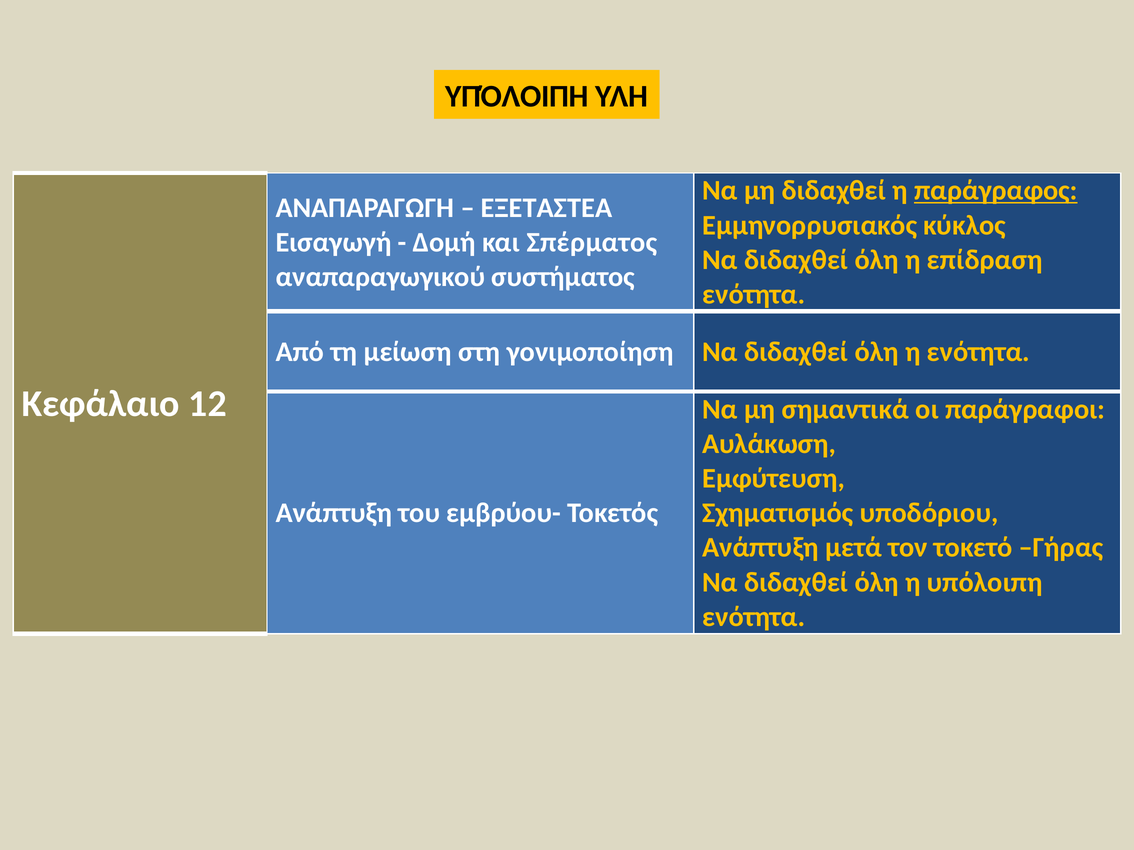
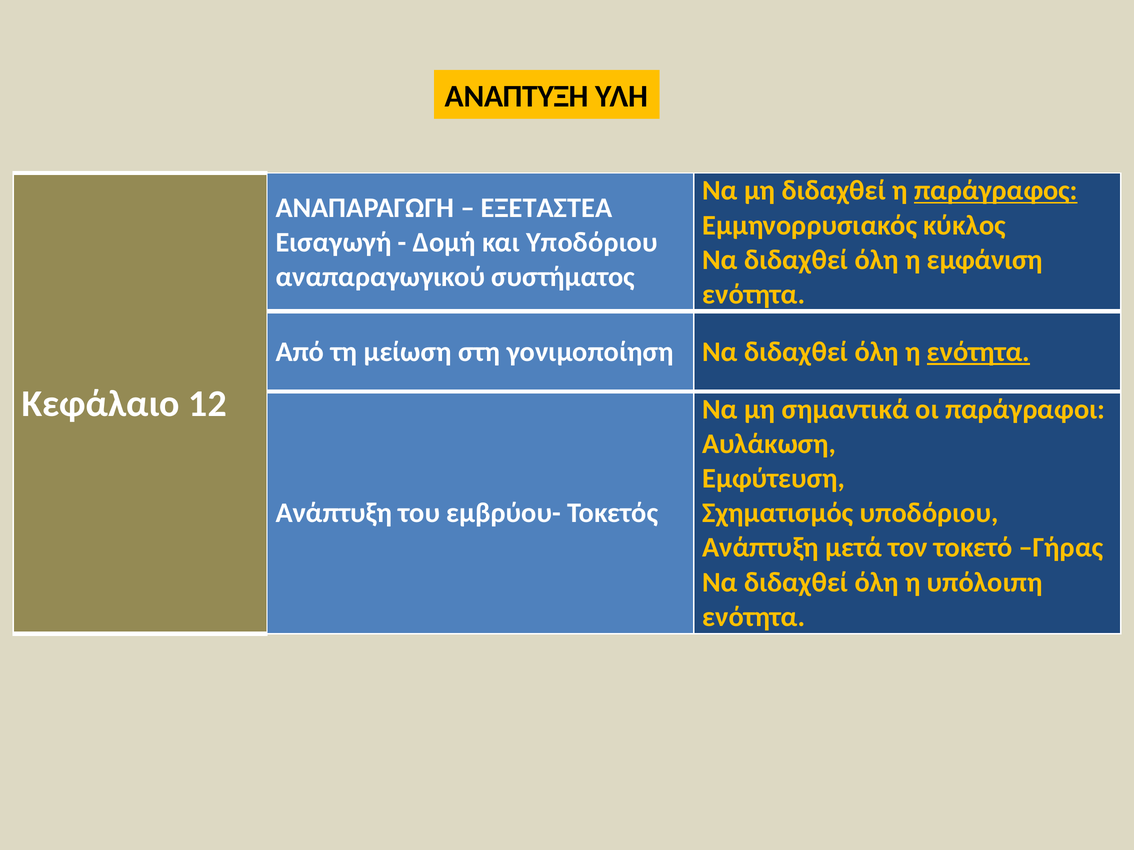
ΥΠΌΛΟΙΠΗ at (517, 97): ΥΠΌΛΟΙΠΗ -> ΑΝΑΠΤΥΞΗ
και Σπέρματος: Σπέρματος -> Υποδόριου
επίδραση: επίδραση -> εμφάνιση
ενότητα at (978, 352) underline: none -> present
